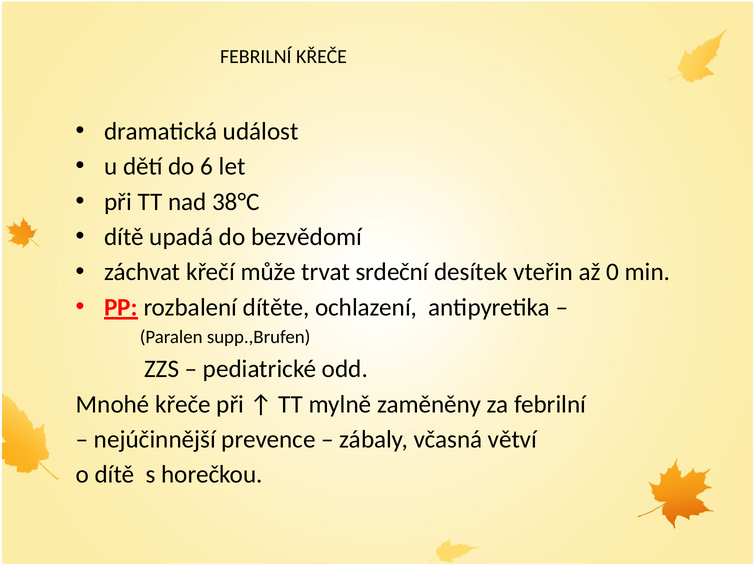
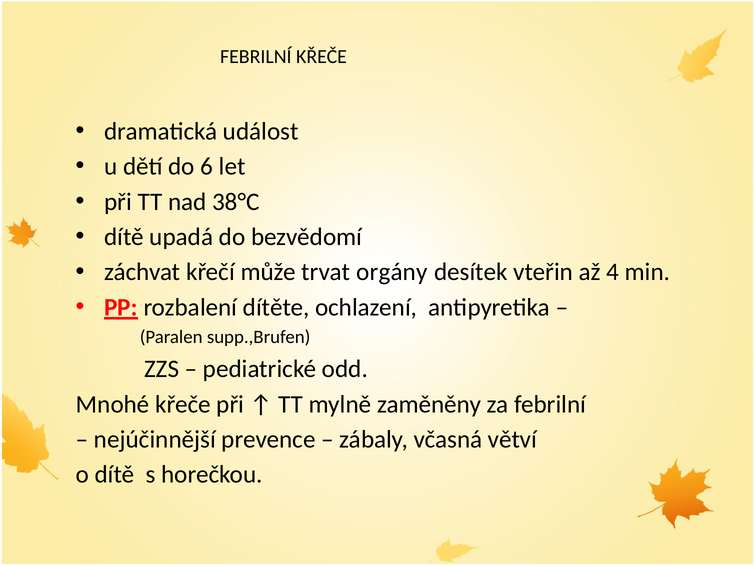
srdeční: srdeční -> orgány
0: 0 -> 4
